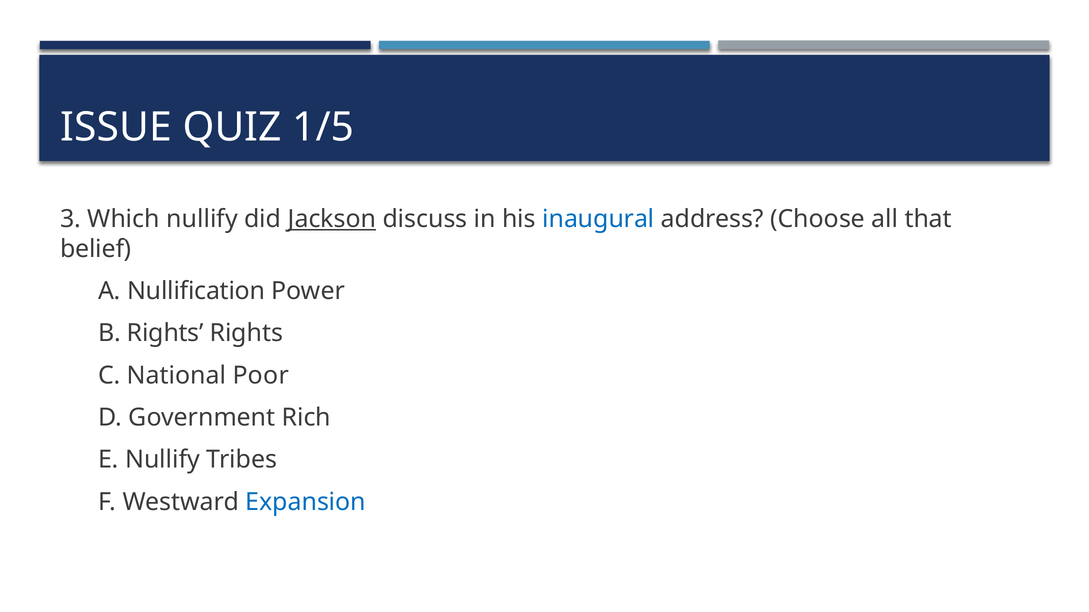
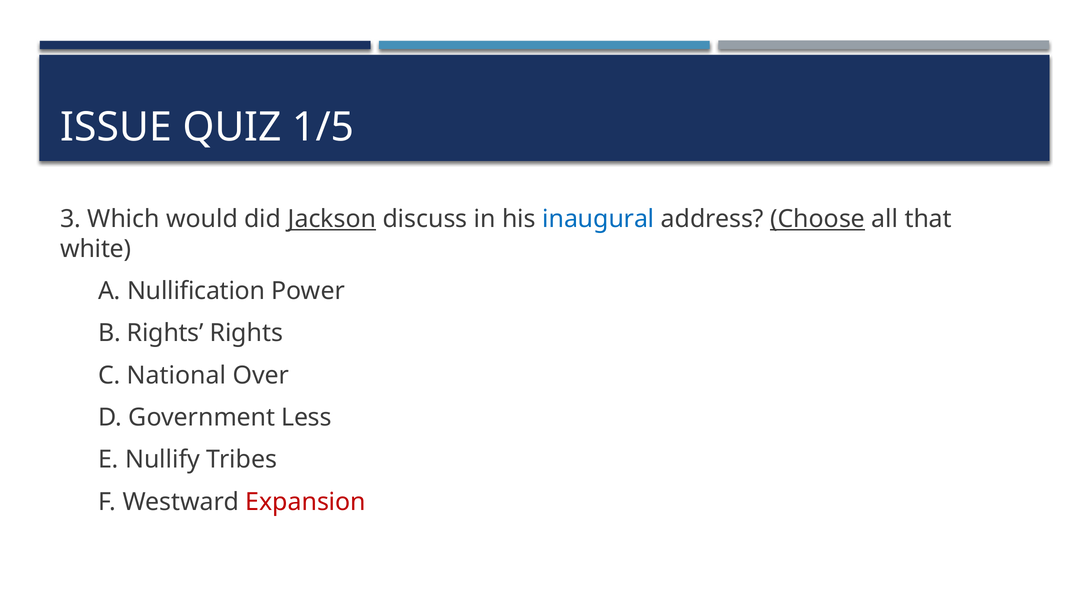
Which nullify: nullify -> would
Choose underline: none -> present
belief: belief -> white
Poor: Poor -> Over
Rich: Rich -> Less
Expansion colour: blue -> red
